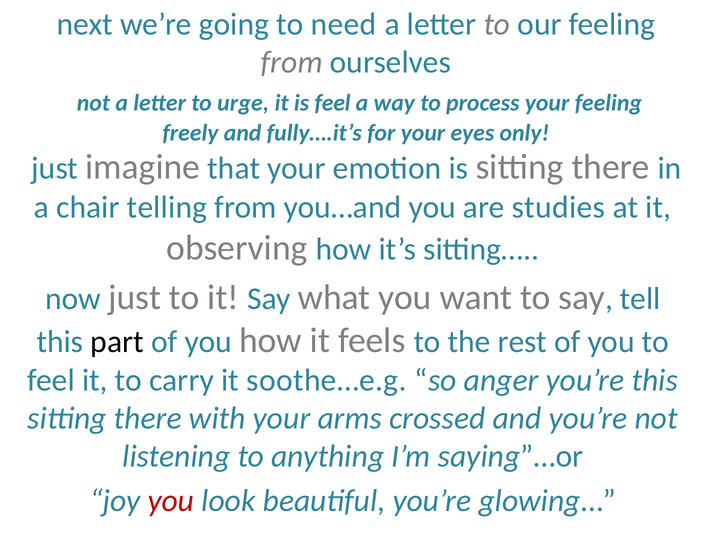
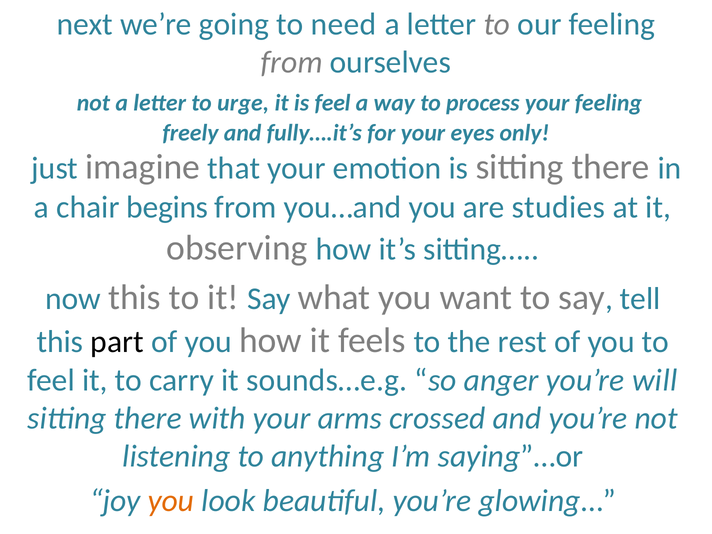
telling: telling -> begins
now just: just -> this
soothe…e.g: soothe…e.g -> sounds…e.g
you’re this: this -> will
you at (171, 501) colour: red -> orange
